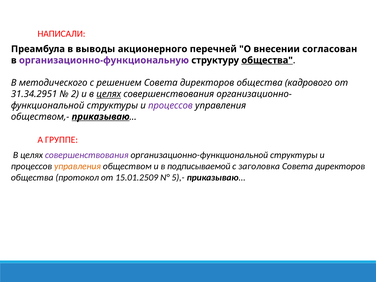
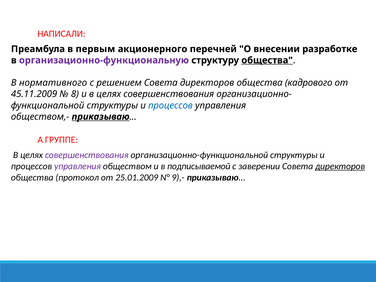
выводы: выводы -> первым
согласован: согласован -> разработке
методического: методического -> нормативного
31.34.2951: 31.34.2951 -> 45.11.2009
2: 2 -> 8
целях at (109, 94) underline: present -> none
процессов at (170, 105) colour: purple -> blue
управления at (77, 166) colour: orange -> purple
заголовка: заголовка -> заверении
директоров at (340, 166) underline: none -> present
15.01.2509: 15.01.2509 -> 25.01.2009
5),-: 5),- -> 9),-
